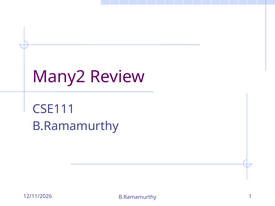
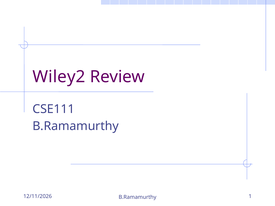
Many2: Many2 -> Wiley2
